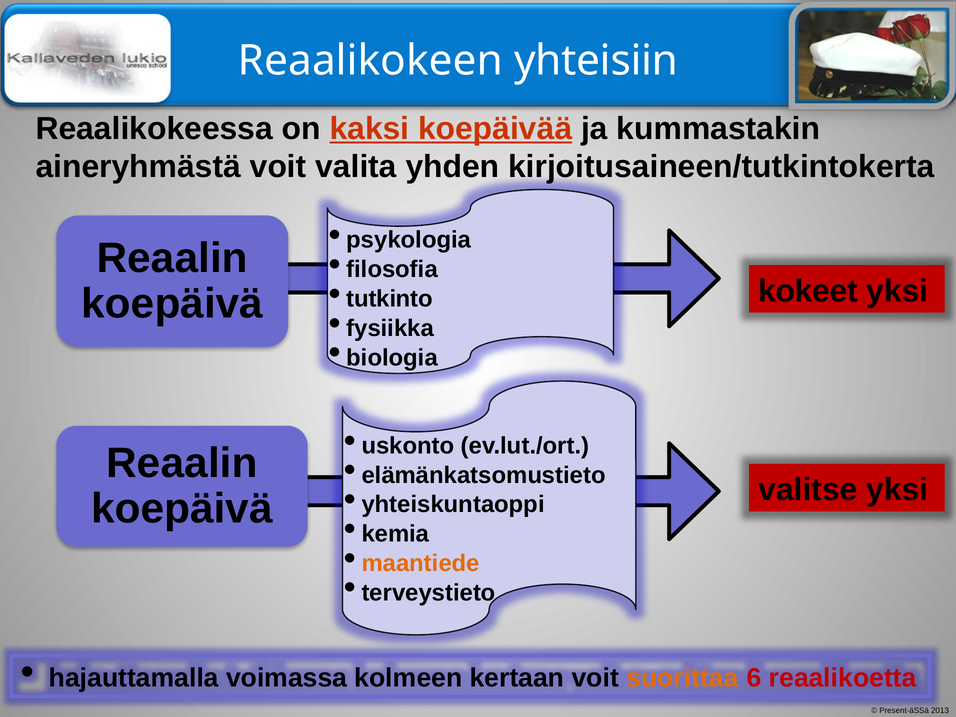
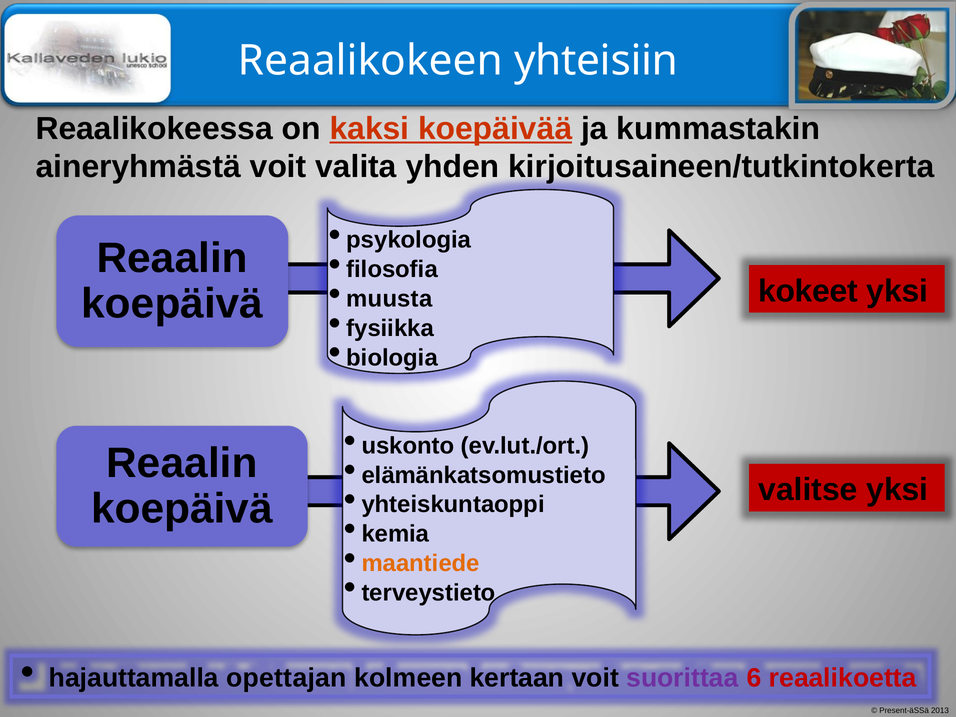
tutkinto: tutkinto -> muusta
voimassa: voimassa -> opettajan
suorittaa colour: orange -> purple
